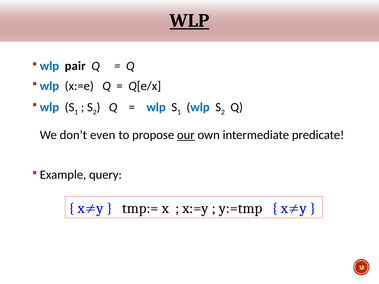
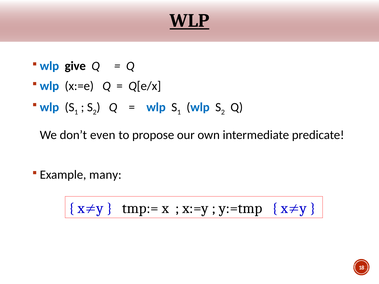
pair: pair -> give
our underline: present -> none
query: query -> many
